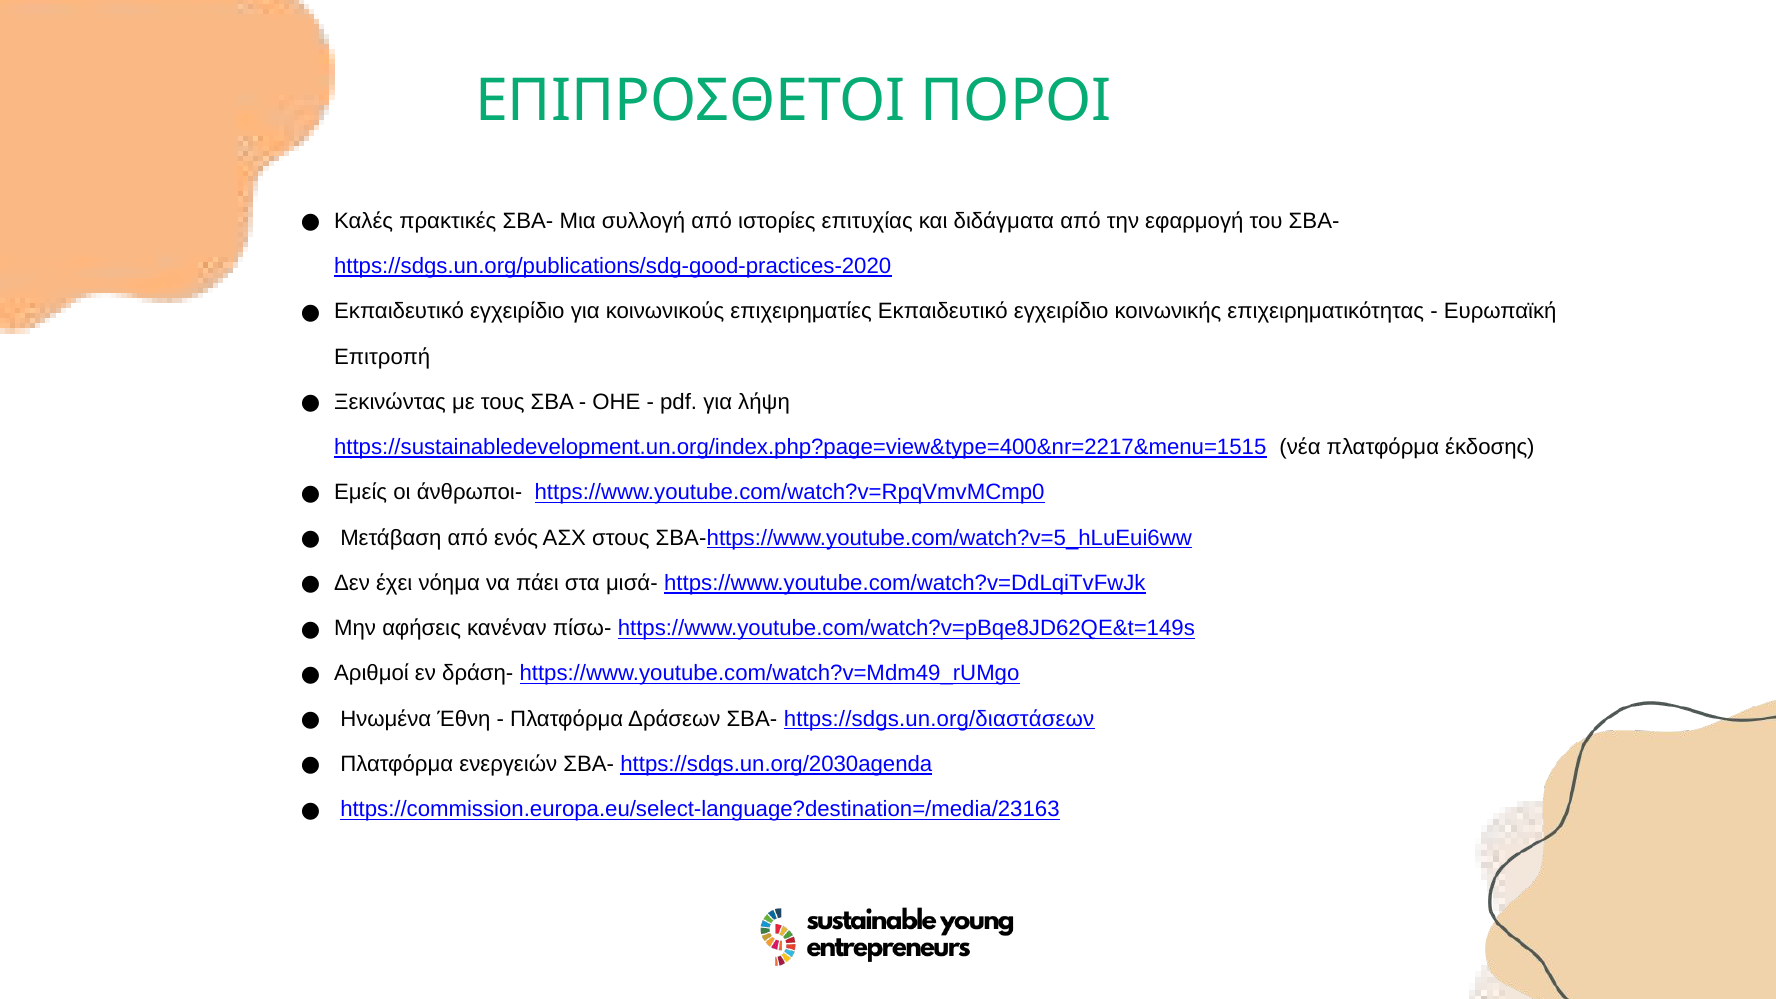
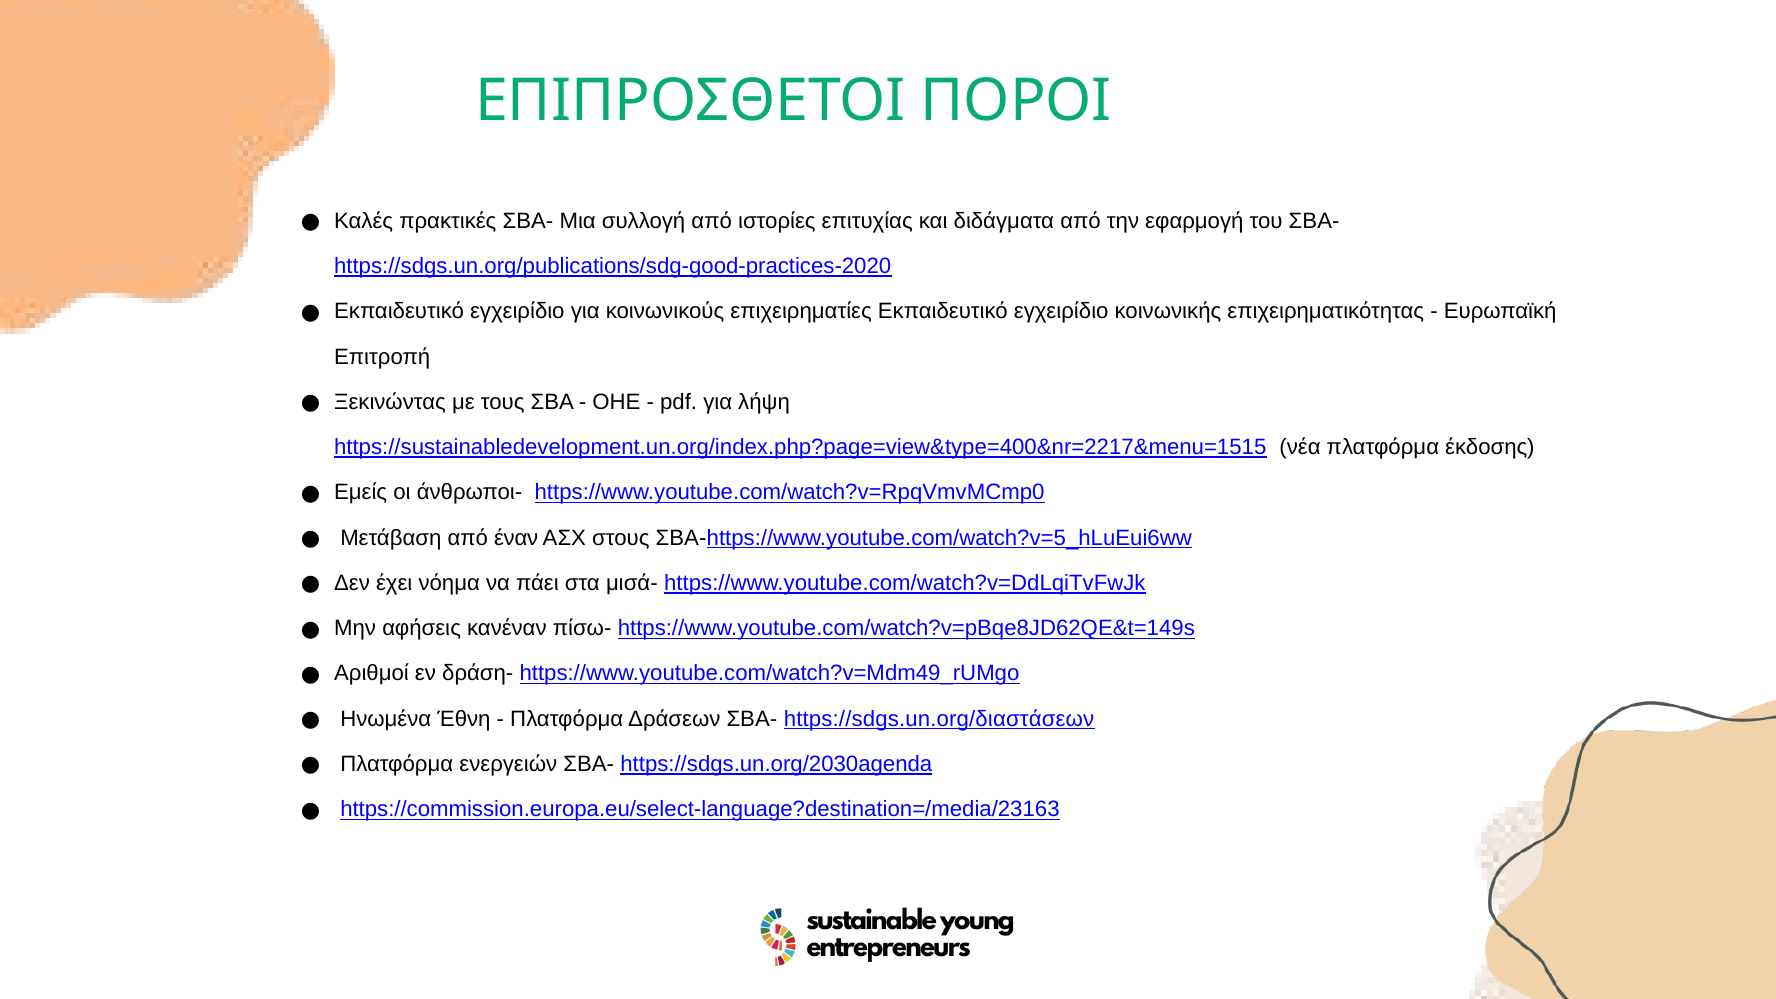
ενός: ενός -> έναν
